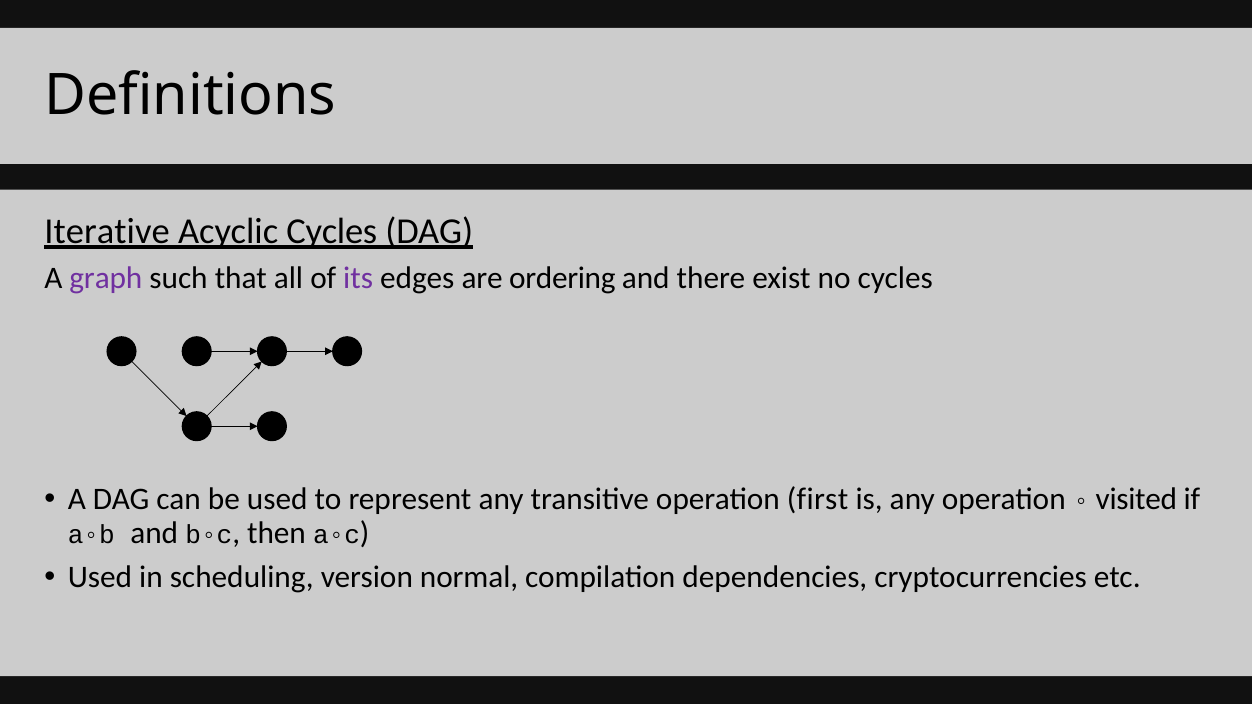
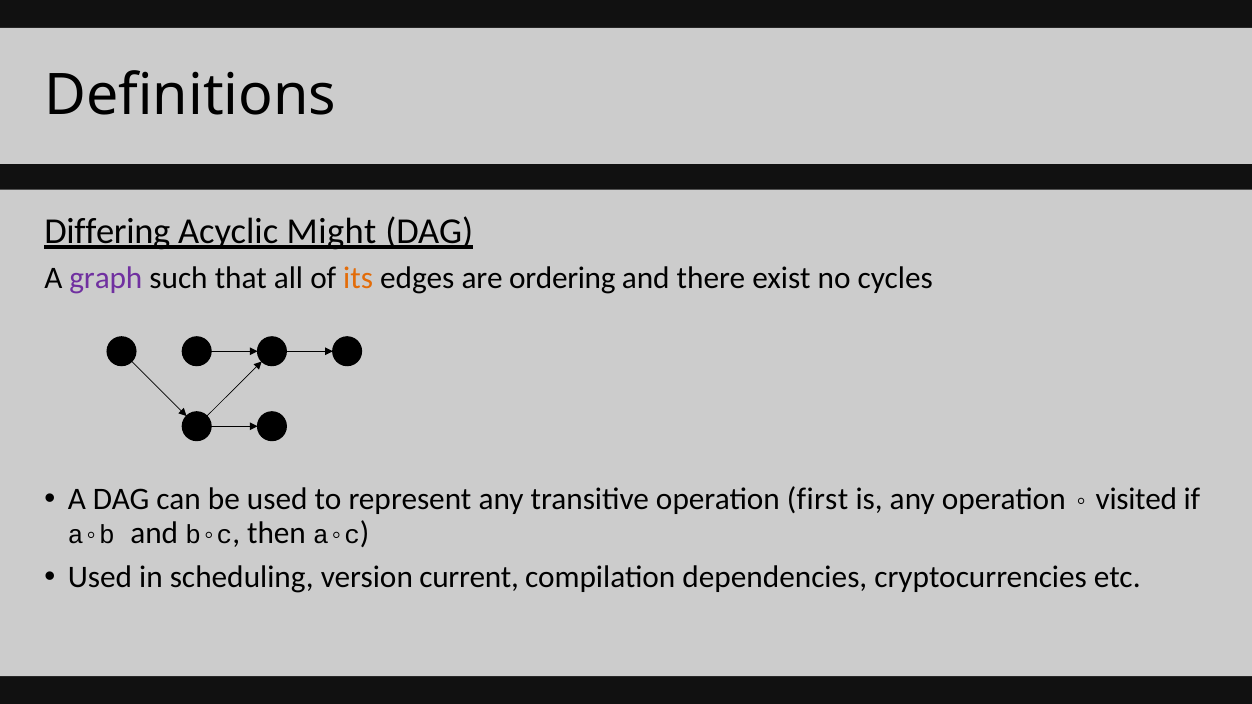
Iterative: Iterative -> Differing
Acyclic Cycles: Cycles -> Might
its colour: purple -> orange
normal: normal -> current
